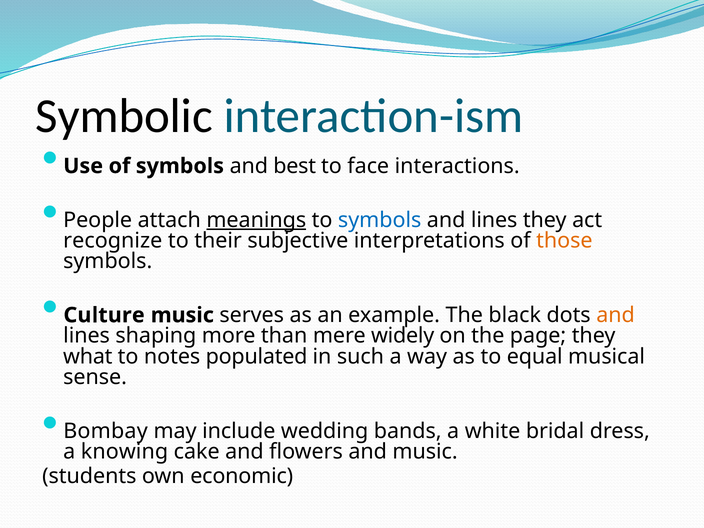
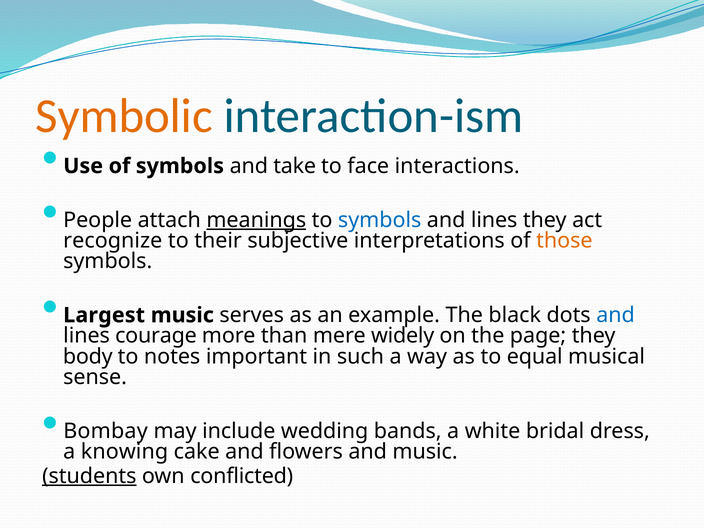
Symbolic colour: black -> orange
best: best -> take
Culture: Culture -> Largest
and at (616, 315) colour: orange -> blue
shaping: shaping -> courage
what: what -> body
populated: populated -> important
students underline: none -> present
economic: economic -> conflicted
